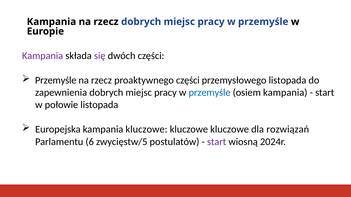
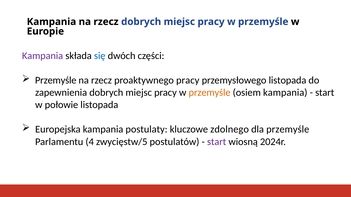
się colour: purple -> blue
proaktywnego części: części -> pracy
przemyśle at (210, 93) colour: blue -> orange
kampania kluczowe: kluczowe -> postulaty
kluczowe at (230, 130): kluczowe -> zdolnego
dla rozwiązań: rozwiązań -> przemyśle
Parlamentu 6: 6 -> 4
